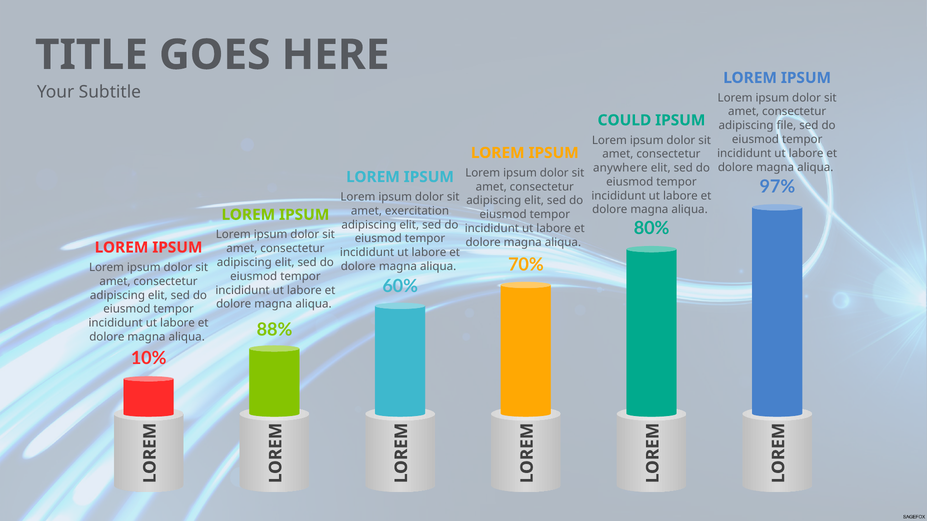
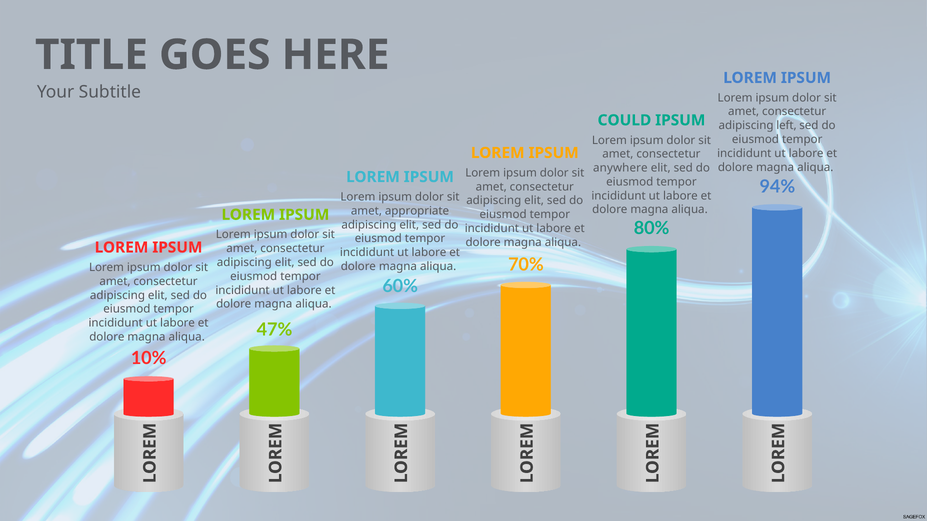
file: file -> left
97%: 97% -> 94%
exercitation: exercitation -> appropriate
88%: 88% -> 47%
